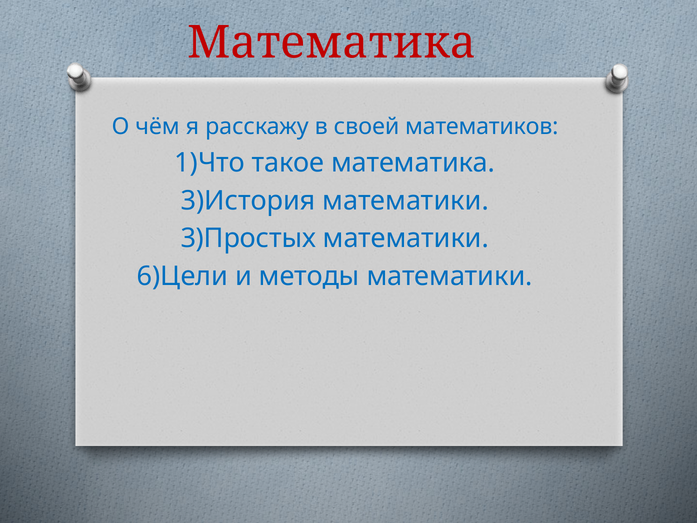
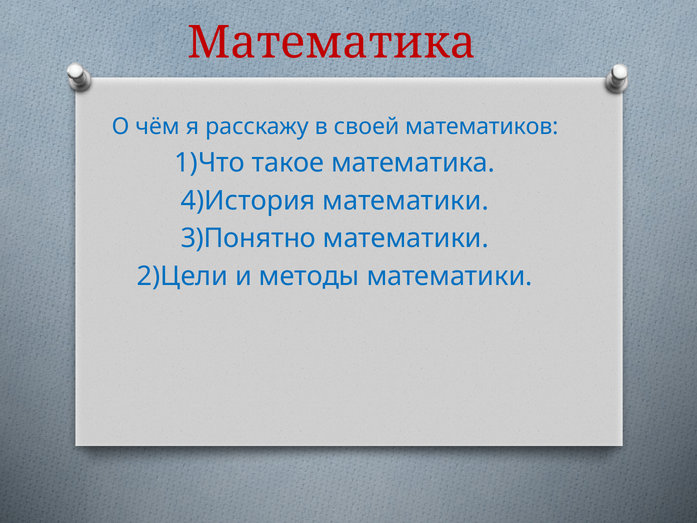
3)История: 3)История -> 4)История
3)Простых: 3)Простых -> 3)Понятно
6)Цели: 6)Цели -> 2)Цели
